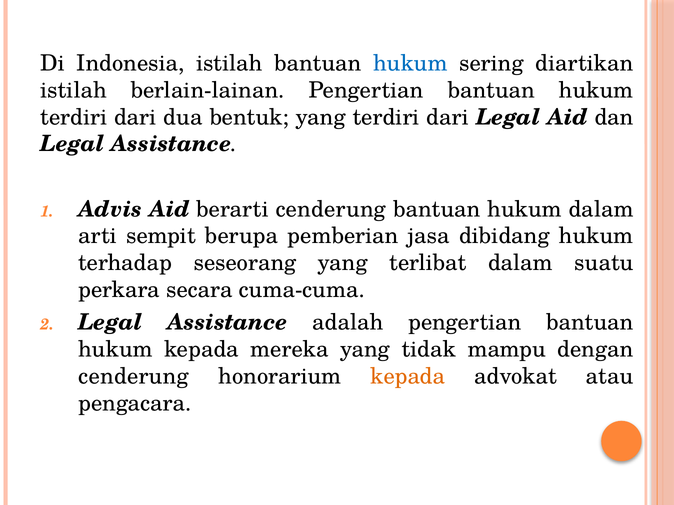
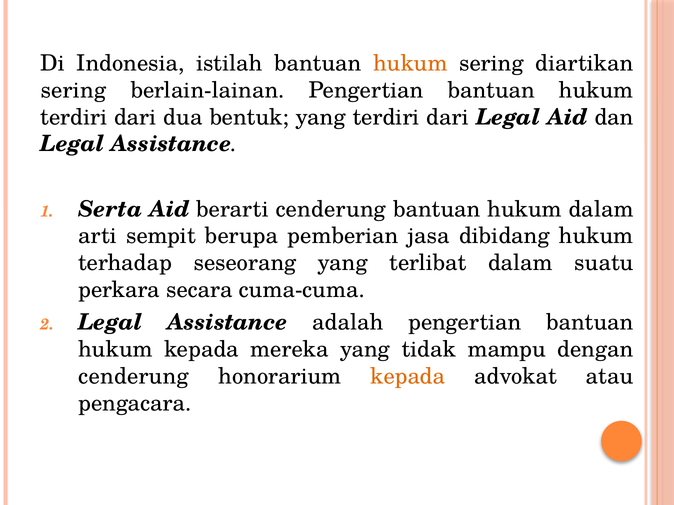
hukum at (410, 63) colour: blue -> orange
istilah at (74, 90): istilah -> sering
Advis: Advis -> Serta
